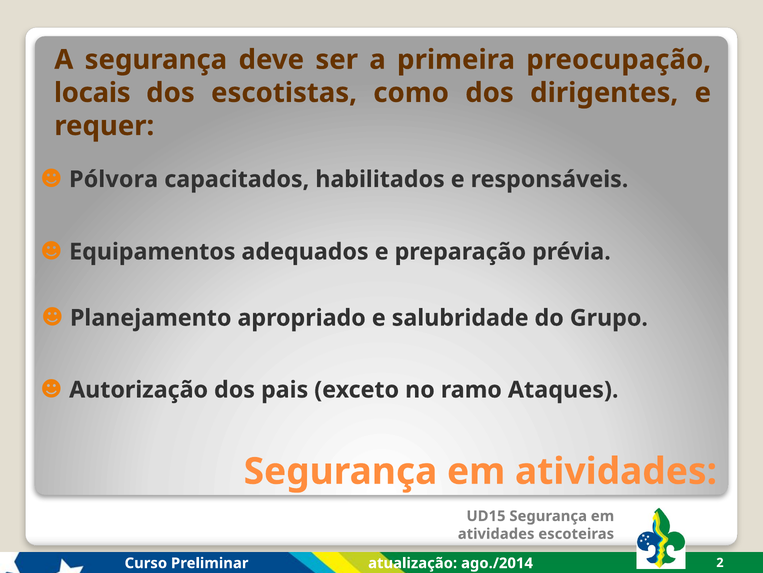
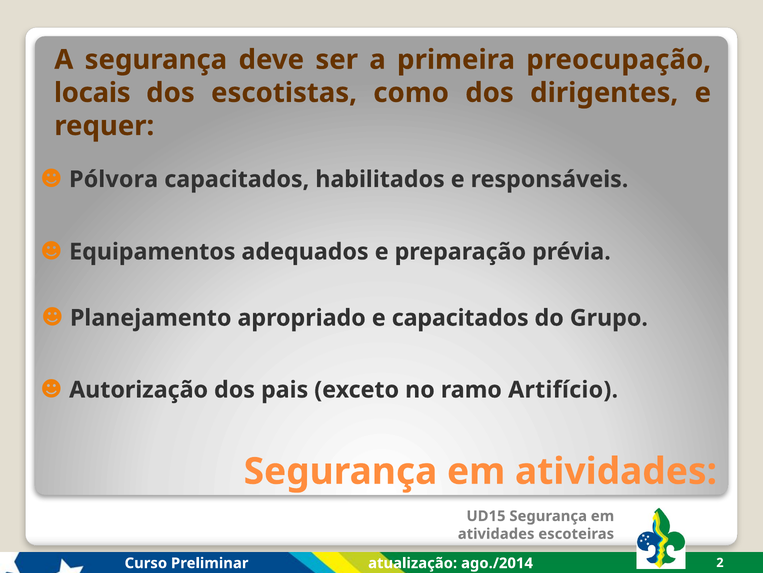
e salubridade: salubridade -> capacitados
Ataques: Ataques -> Artifício
